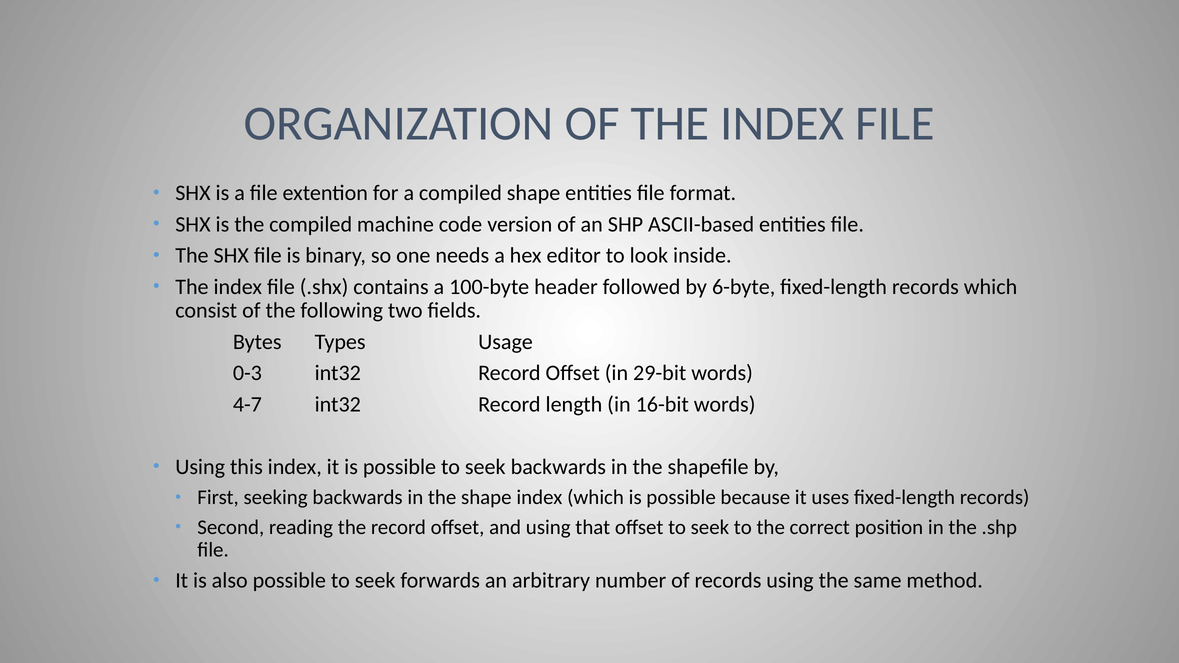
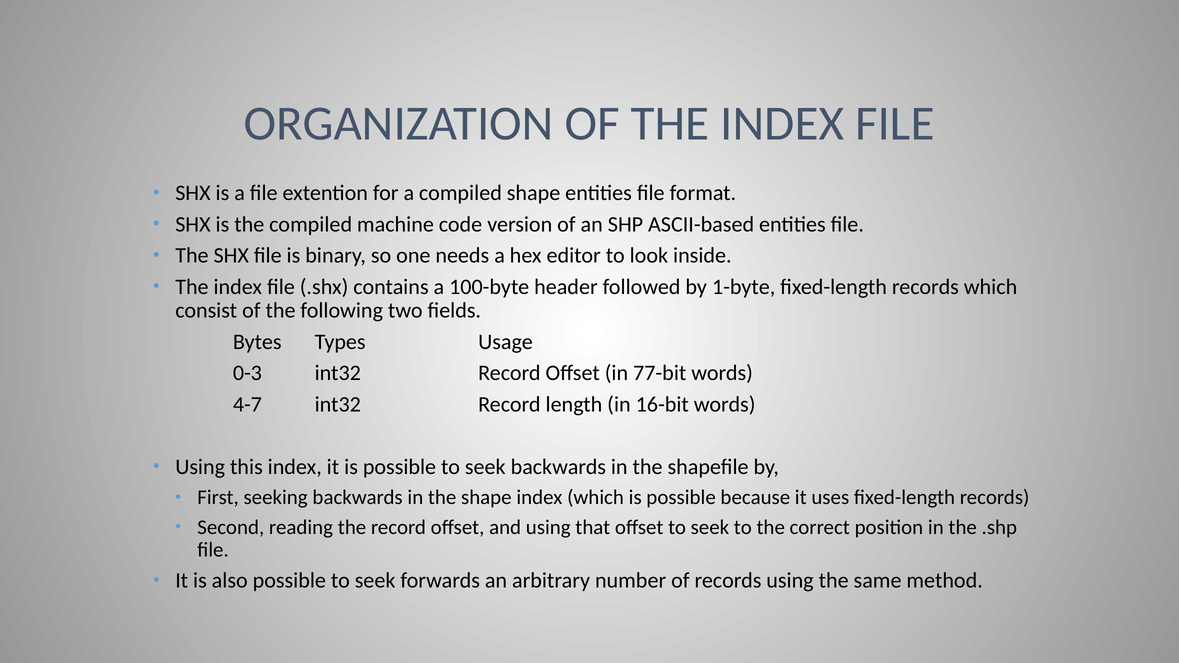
6-byte: 6-byte -> 1-byte
29-bit: 29-bit -> 77-bit
